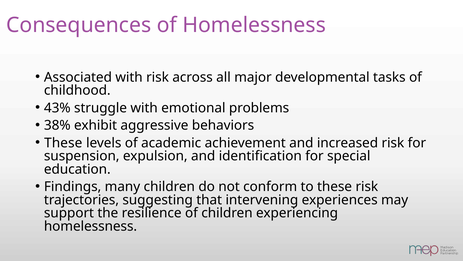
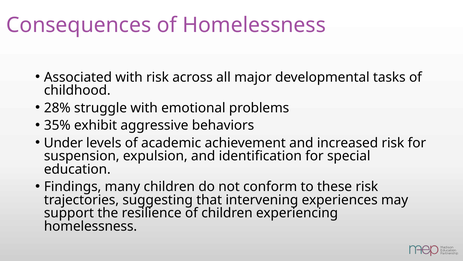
43%: 43% -> 28%
38%: 38% -> 35%
These at (63, 143): These -> Under
